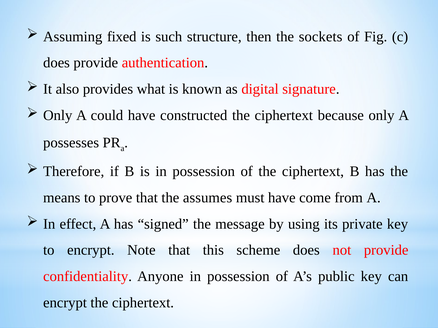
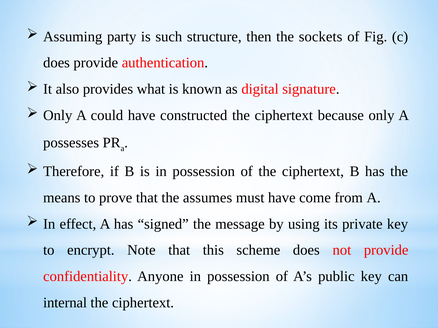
fixed: fixed -> party
encrypt at (65, 303): encrypt -> internal
